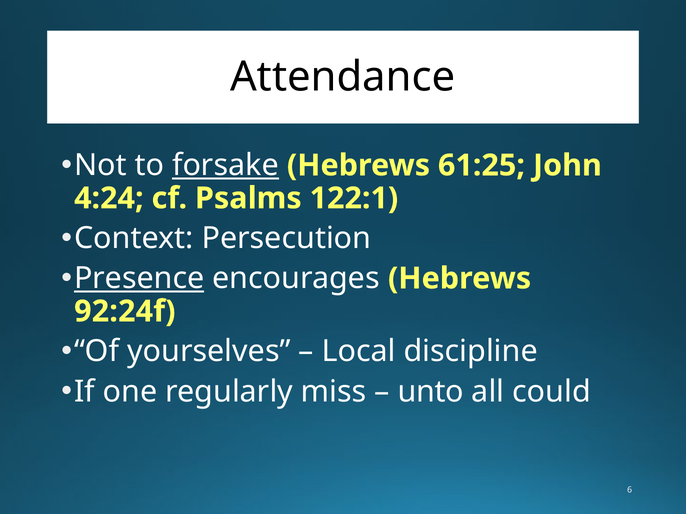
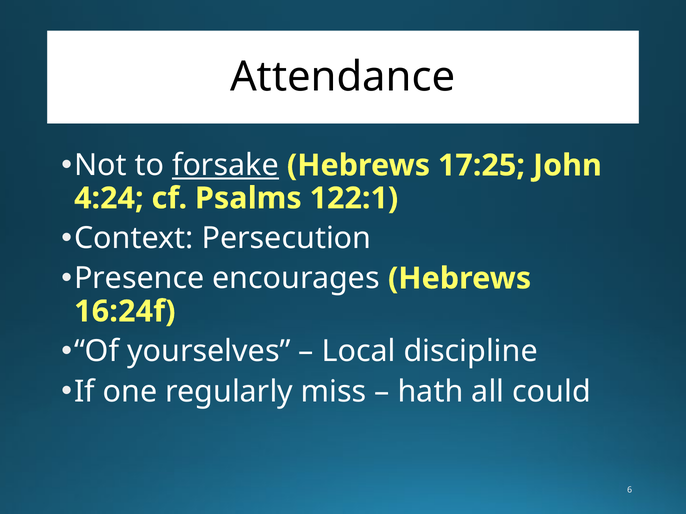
61:25: 61:25 -> 17:25
Presence underline: present -> none
92:24f: 92:24f -> 16:24f
unto: unto -> hath
